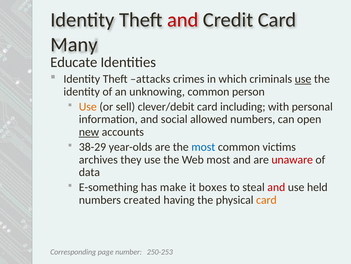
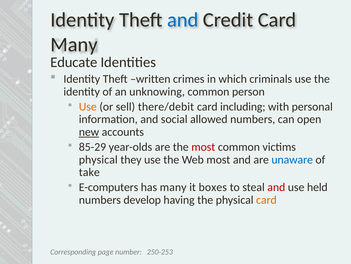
and at (183, 20) colour: red -> blue
attacks: attacks -> written
use at (303, 79) underline: present -> none
clever/debit: clever/debit -> there/debit
38-29: 38-29 -> 85-29
most at (203, 147) colour: blue -> red
archives at (98, 159): archives -> physical
unaware colour: red -> blue
data: data -> take
E-something: E-something -> E-computers
has make: make -> many
created: created -> develop
